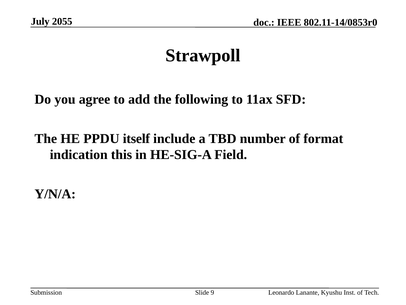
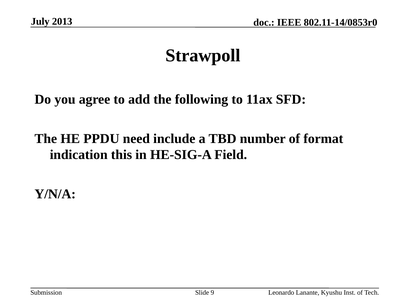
2055: 2055 -> 2013
itself: itself -> need
